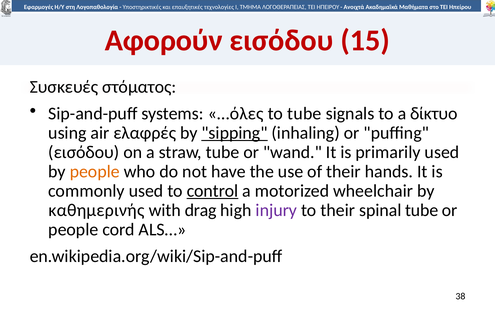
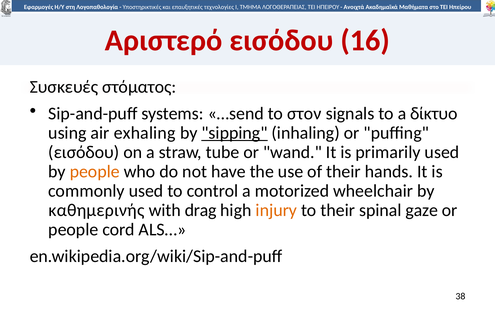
Αφορούν: Αφορούν -> Αριστερό
15: 15 -> 16
…όλες: …όλες -> …send
to tube: tube -> στον
ελαφρές: ελαφρές -> exhaling
control underline: present -> none
injury colour: purple -> orange
spinal tube: tube -> gaze
